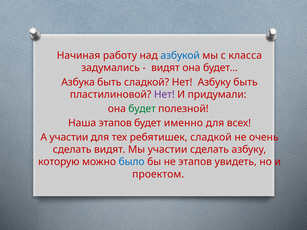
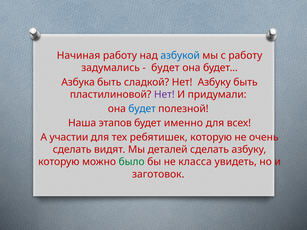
с класса: класса -> работу
видят at (165, 68): видят -> будет
будет at (142, 109) colour: green -> blue
ребятишек сладкой: сладкой -> которую
Мы участии: участии -> деталей
было colour: blue -> green
не этапов: этапов -> класса
проектом: проектом -> заготовок
